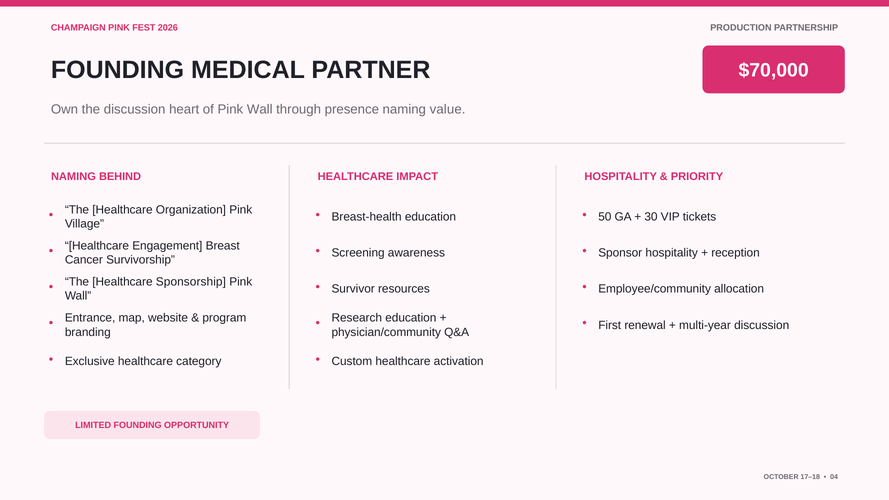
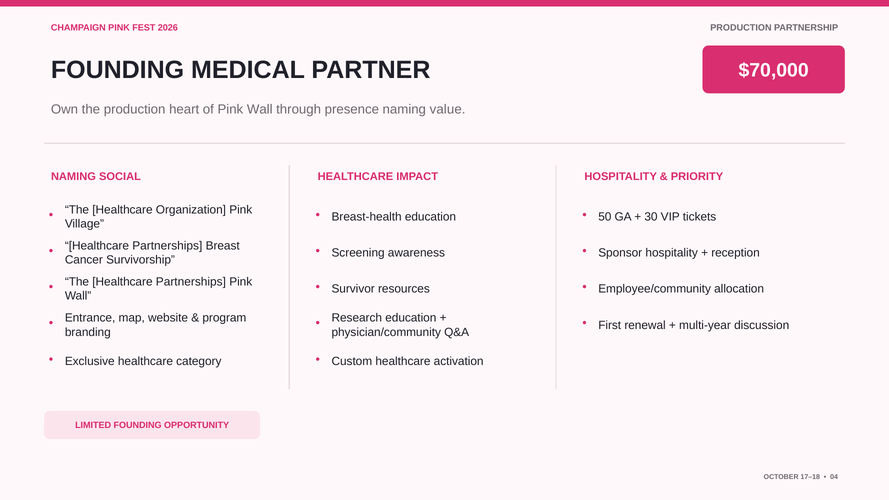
the discussion: discussion -> production
BEHIND: BEHIND -> SOCIAL
Engagement at (167, 246): Engagement -> Partnerships
The Healthcare Sponsorship: Sponsorship -> Partnerships
